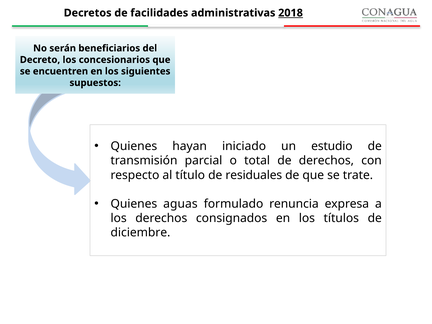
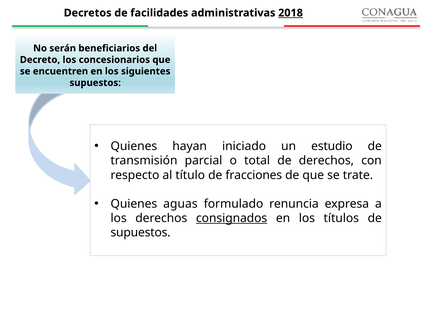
residuales: residuales -> fracciones
consignados underline: none -> present
diciembre at (140, 233): diciembre -> supuestos
